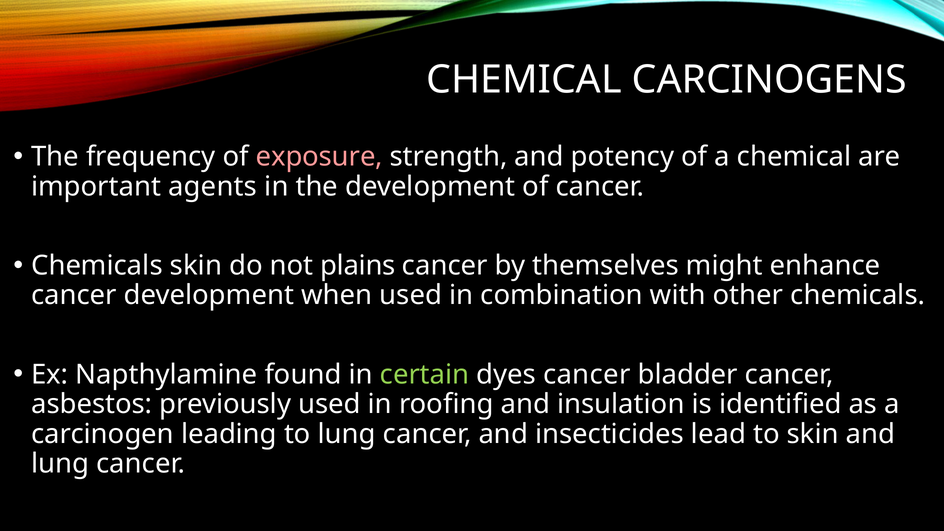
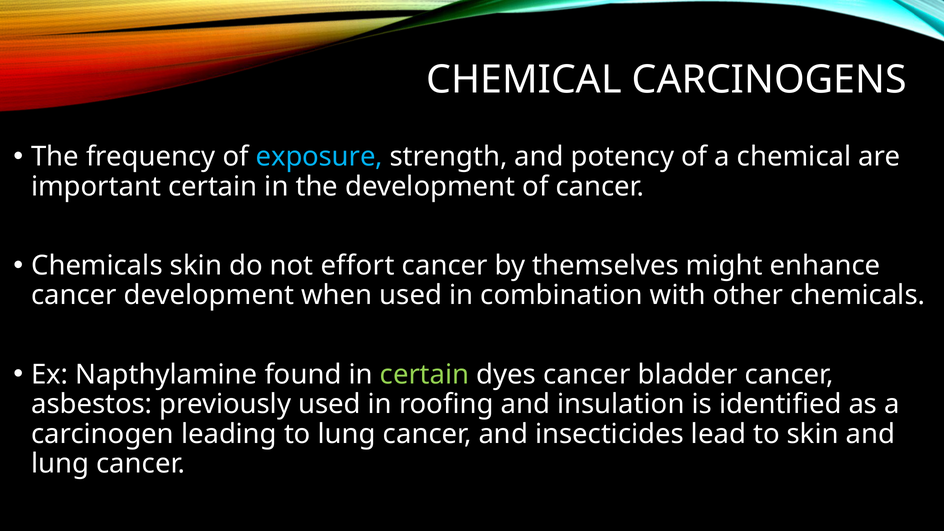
exposure colour: pink -> light blue
important agents: agents -> certain
plains: plains -> effort
